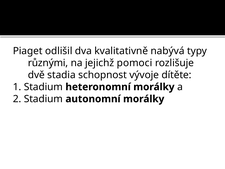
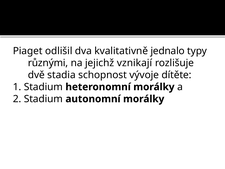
nabývá: nabývá -> jednalo
pomoci: pomoci -> vznikají
